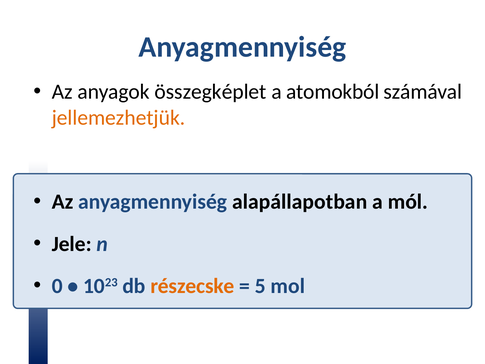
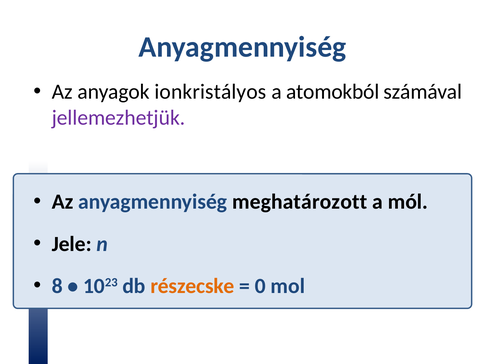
összegképlet: összegképlet -> ionkristályos
jellemezhetjük colour: orange -> purple
alapállapotban: alapállapotban -> meghatározott
0: 0 -> 8
5: 5 -> 0
